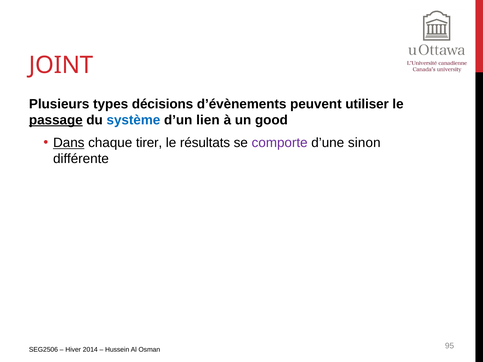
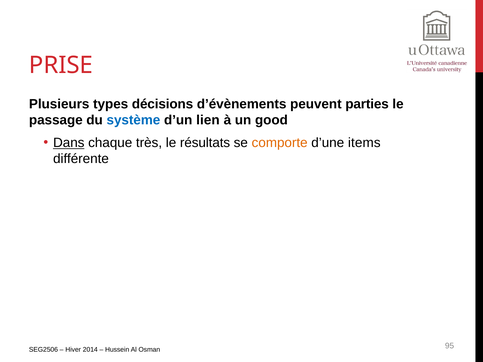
JOINT: JOINT -> PRISE
utiliser: utiliser -> parties
passage underline: present -> none
tirer: tirer -> très
comporte colour: purple -> orange
sinon: sinon -> items
